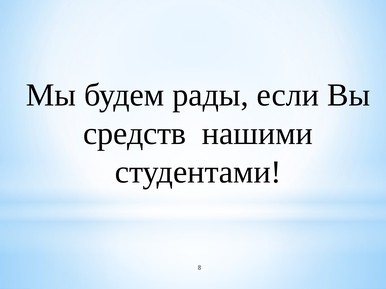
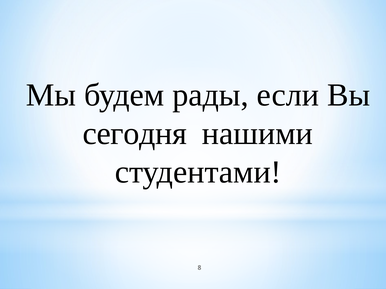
средств: средств -> сегодня
